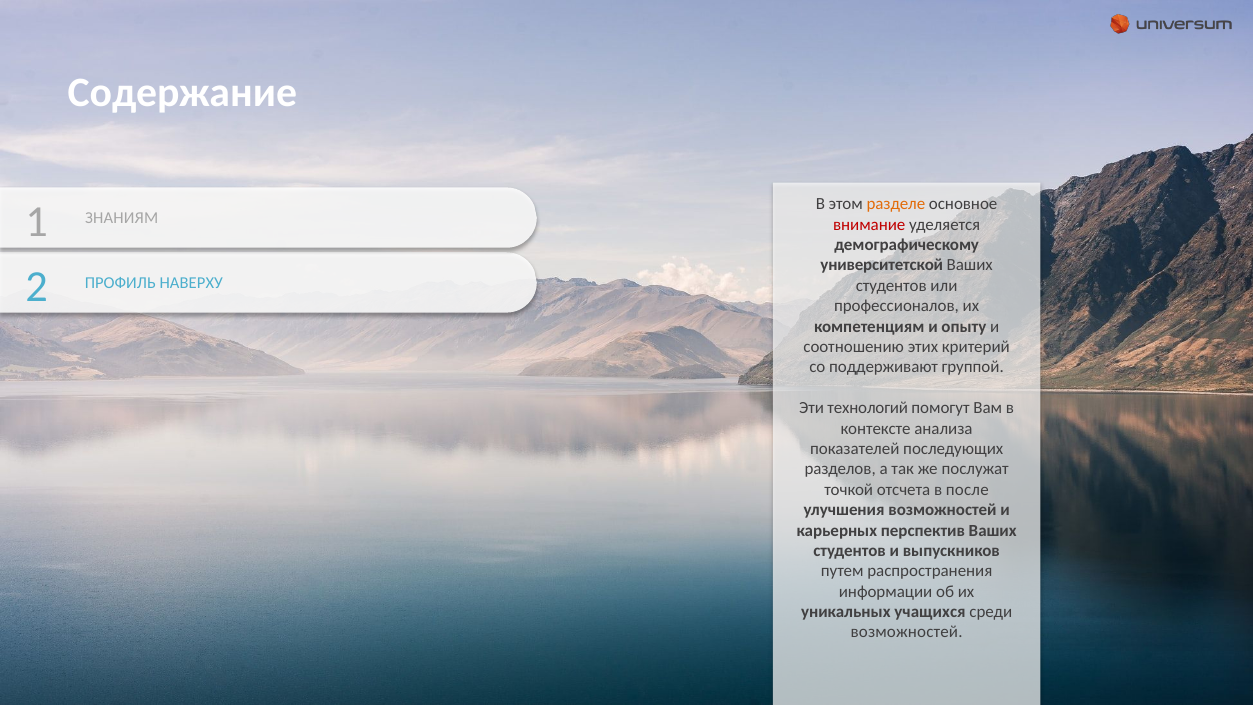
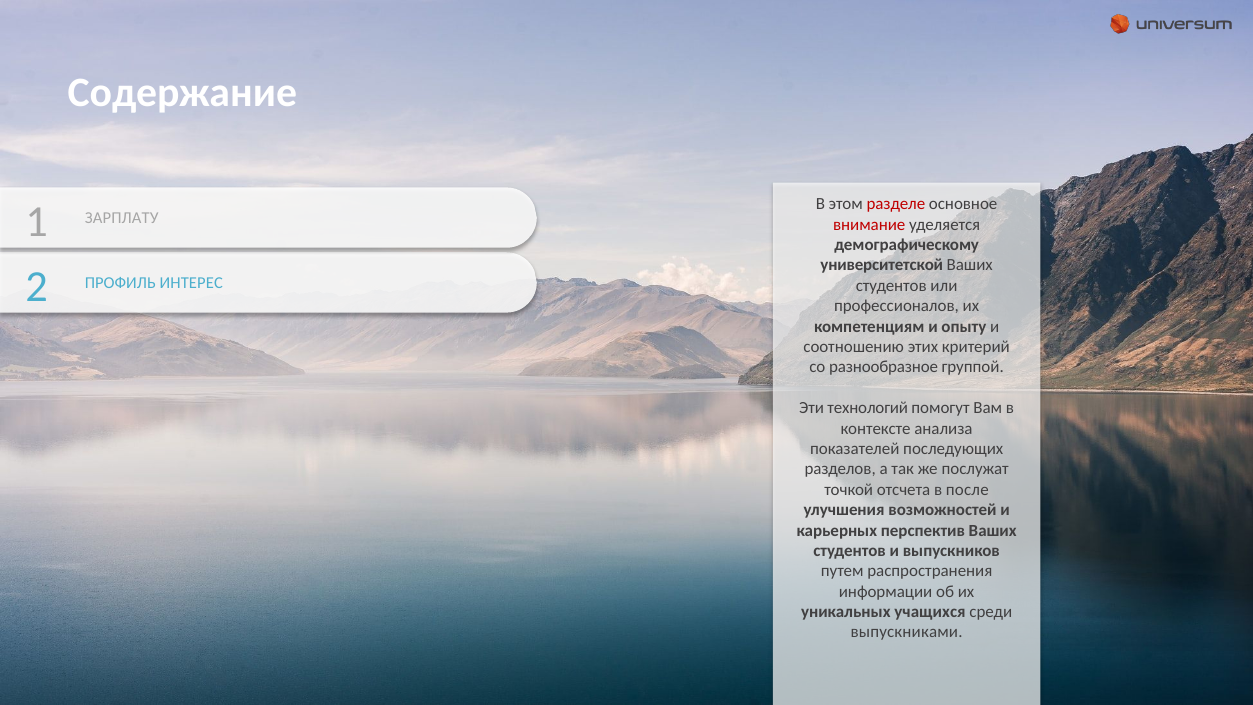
разделе colour: orange -> red
ЗНАНИЯМ: ЗНАНИЯМ -> ЗАРПЛАТУ
НАВЕРХУ: НАВЕРХУ -> ИНТЕРЕС
поддерживают: поддерживают -> разнообразное
возможностей at (907, 632): возможностей -> выпускниками
